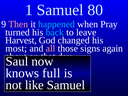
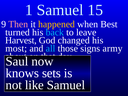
80: 80 -> 15
happened colour: light blue -> yellow
Pray: Pray -> Best
all colour: pink -> light blue
again: again -> army
full: full -> sets
